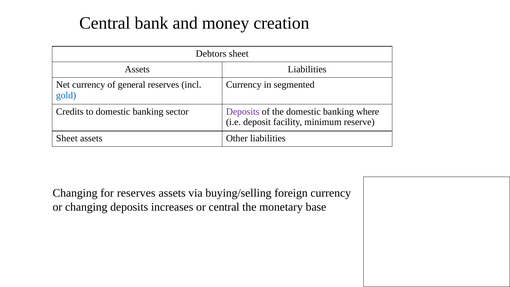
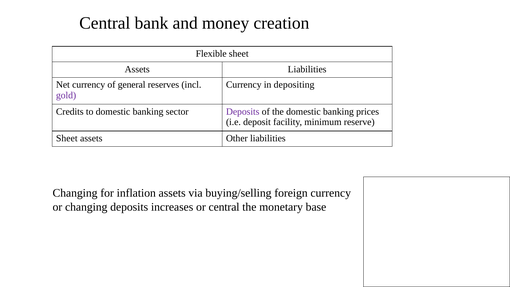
Debtors: Debtors -> Flexible
segmented: segmented -> depositing
gold colour: blue -> purple
where: where -> prices
for reserves: reserves -> inflation
